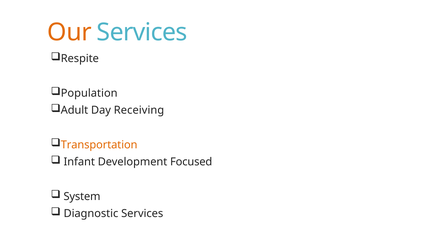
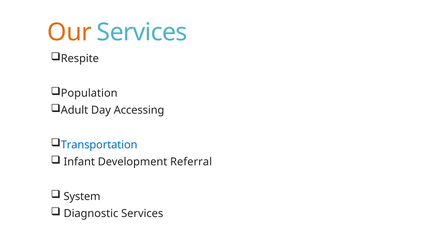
Receiving: Receiving -> Accessing
Transportation colour: orange -> blue
Focused: Focused -> Referral
